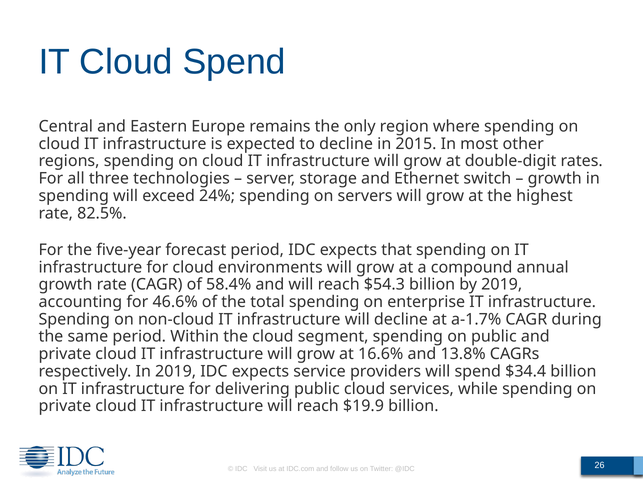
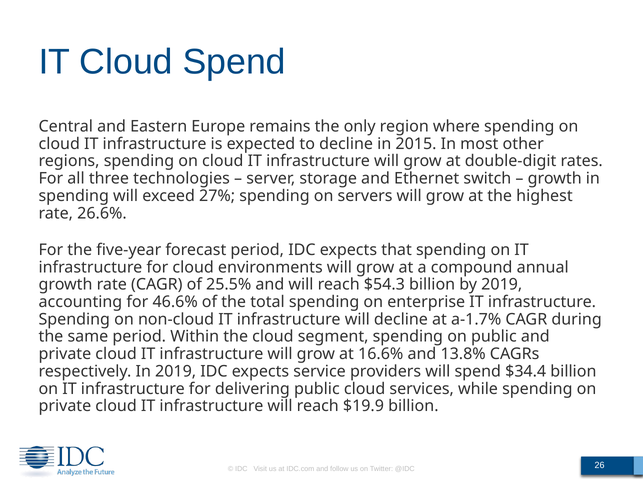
24%: 24% -> 27%
82.5%: 82.5% -> 26.6%
58.4%: 58.4% -> 25.5%
